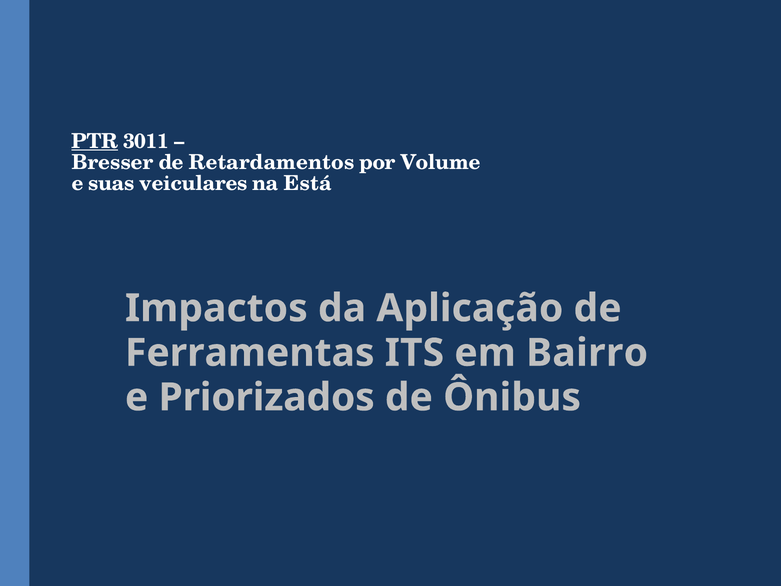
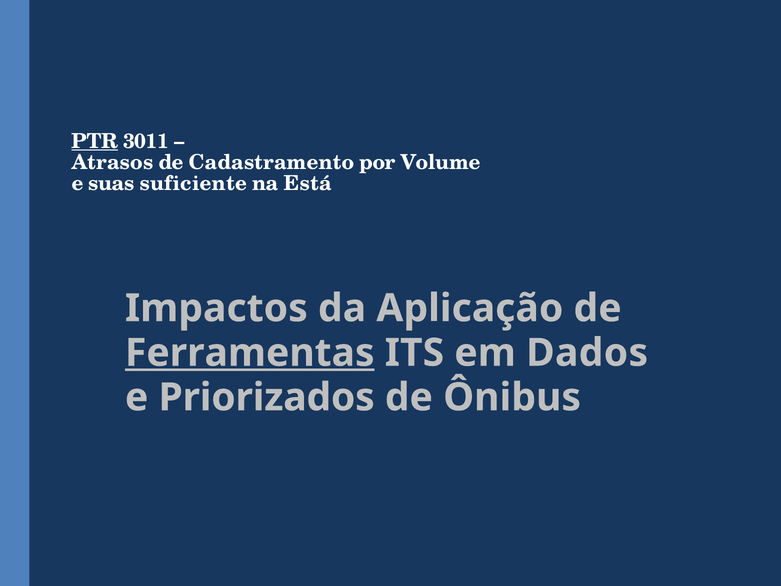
Bresser: Bresser -> Atrasos
Retardamentos: Retardamentos -> Cadastramento
veiculares: veiculares -> suficiente
Ferramentas underline: none -> present
Bairro: Bairro -> Dados
